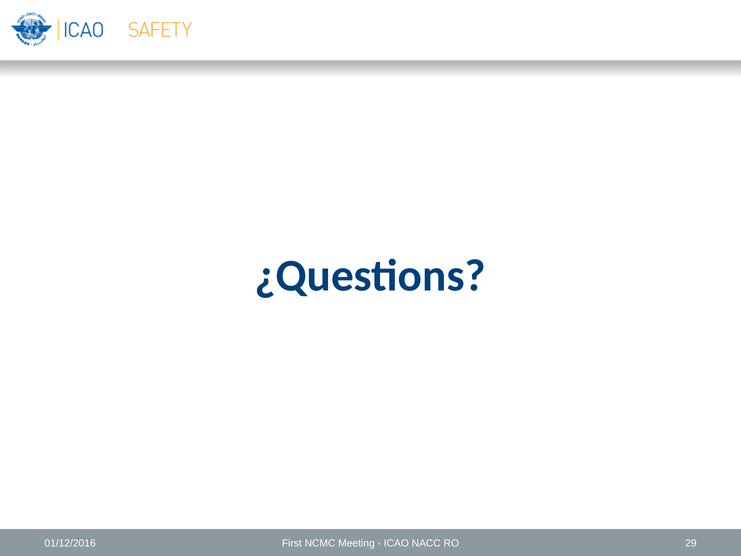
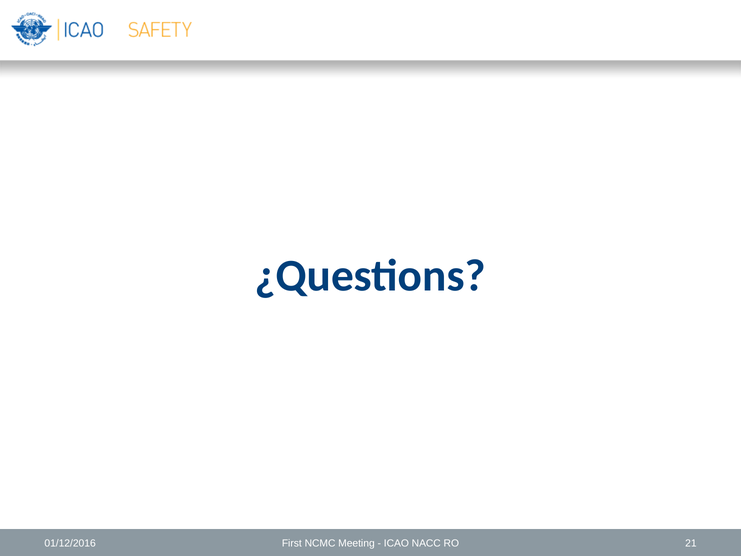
29: 29 -> 21
